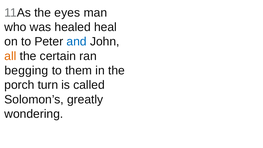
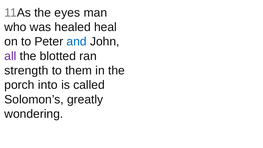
all colour: orange -> purple
certain: certain -> blotted
begging: begging -> strength
turn: turn -> into
